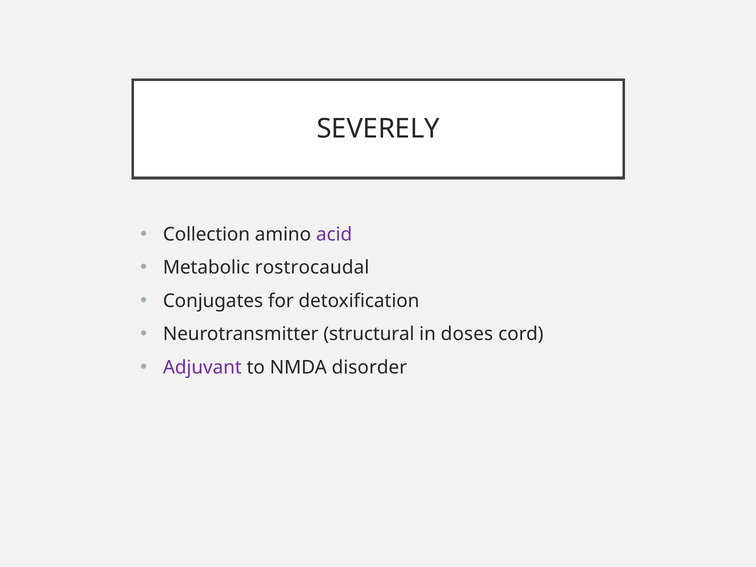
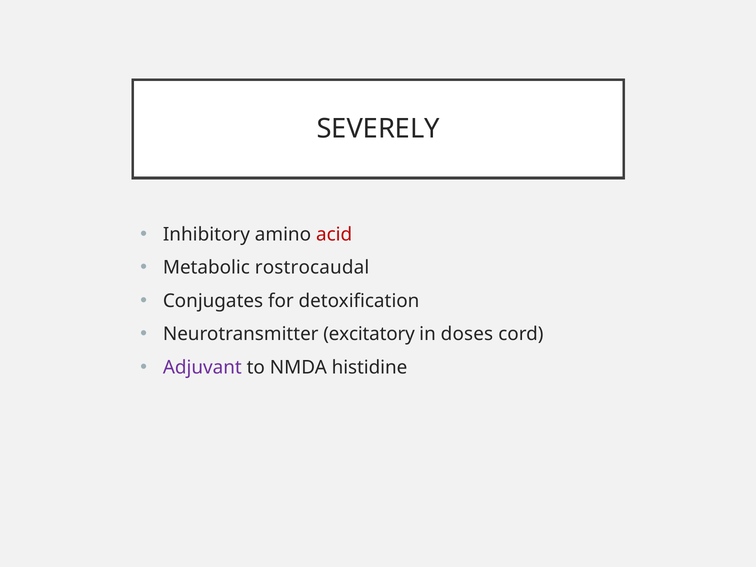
Collection: Collection -> Inhibitory
acid colour: purple -> red
structural: structural -> excitatory
disorder: disorder -> histidine
